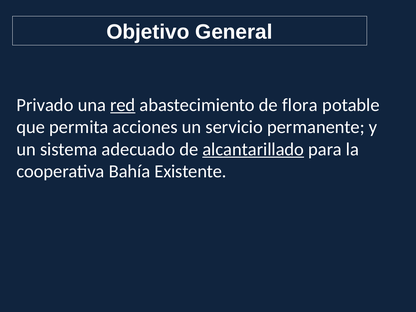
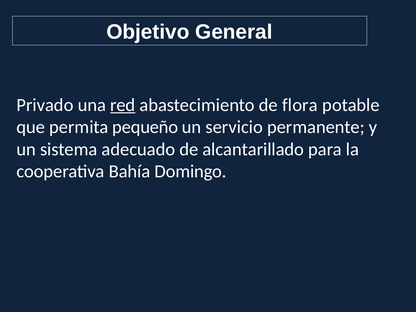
acciones: acciones -> pequeño
alcantarillado underline: present -> none
Existente: Existente -> Domingo
